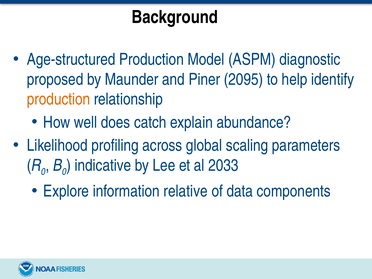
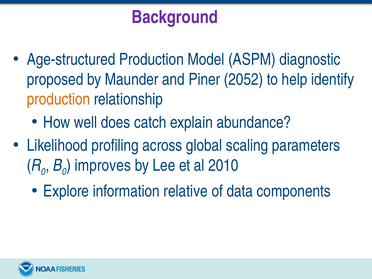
Background colour: black -> purple
2095: 2095 -> 2052
indicative: indicative -> improves
2033: 2033 -> 2010
